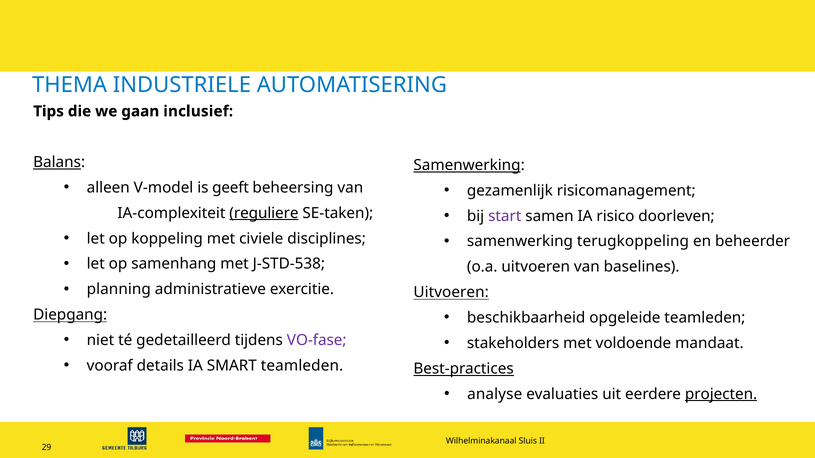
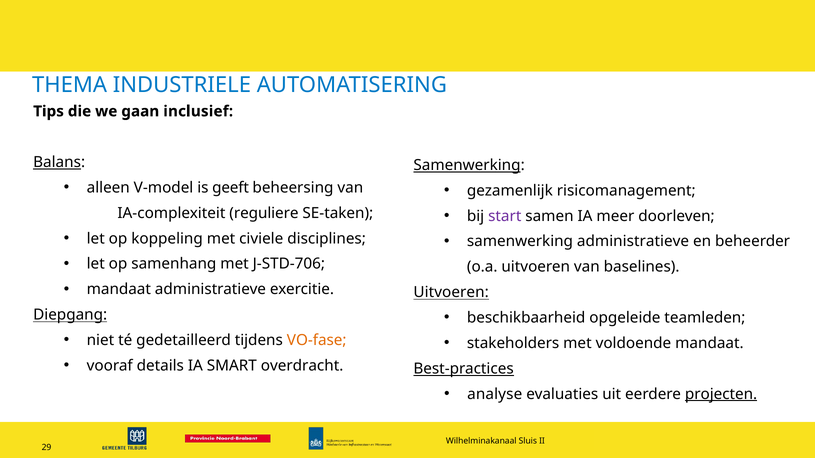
risico: risico -> meer
reguliere underline: present -> none
samenwerking terugkoppeling: terugkoppeling -> administratieve
J-STD-538: J-STD-538 -> J-STD-706
planning at (119, 290): planning -> mandaat
VO-fase colour: purple -> orange
SMART teamleden: teamleden -> overdracht
